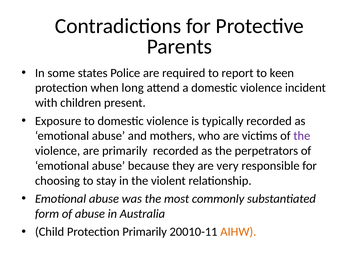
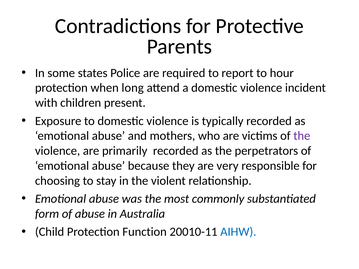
keen: keen -> hour
Protection Primarily: Primarily -> Function
AIHW colour: orange -> blue
